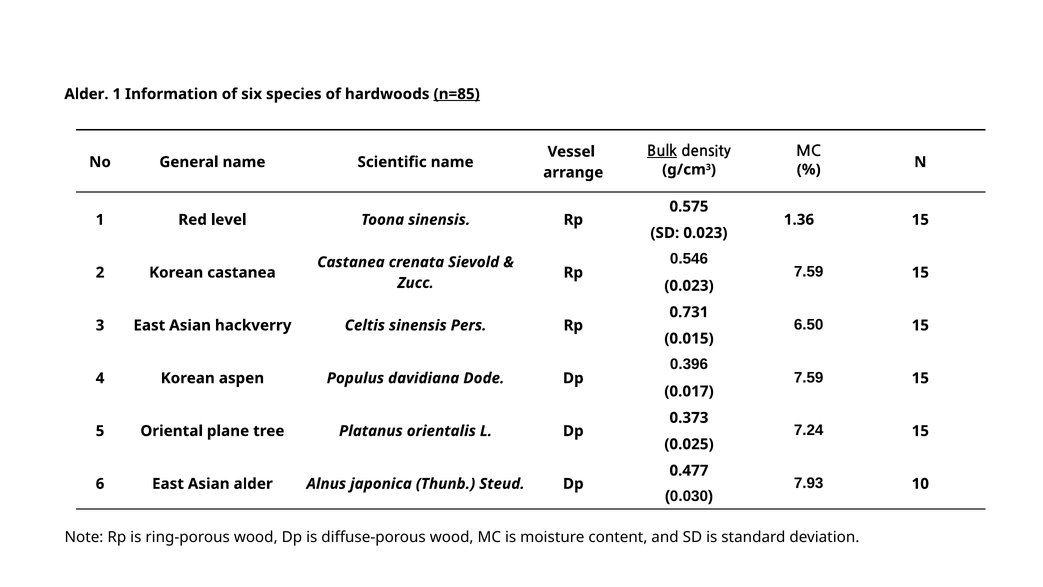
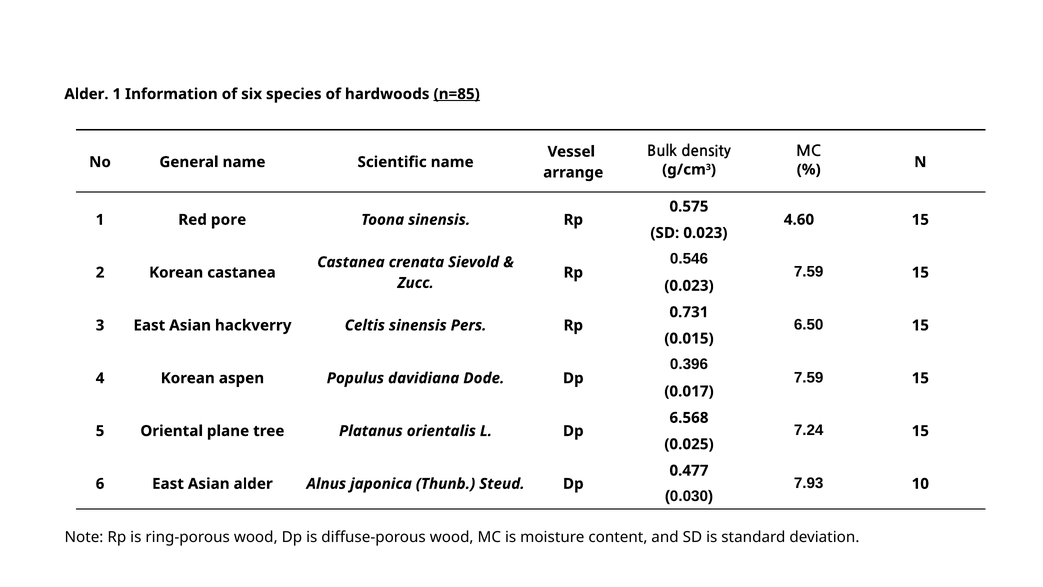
Bulk underline: present -> none
1.36: 1.36 -> 4.60
level: level -> pore
0.373: 0.373 -> 6.568
